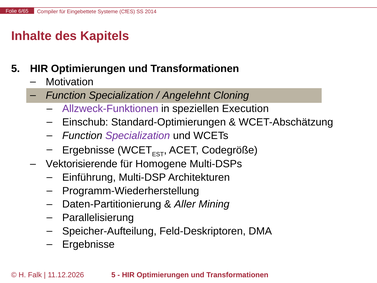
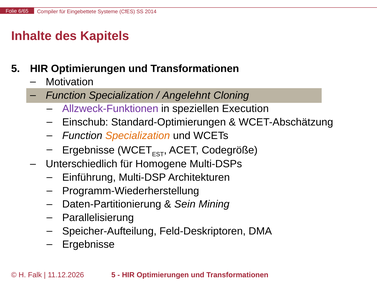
Specialization at (138, 135) colour: purple -> orange
Vektorisierende: Vektorisierende -> Unterschiedlich
Aller: Aller -> Sein
